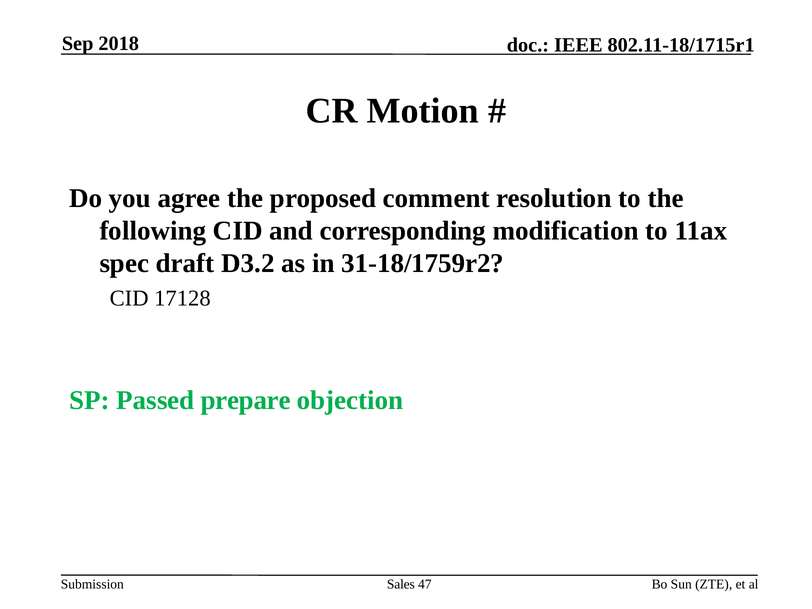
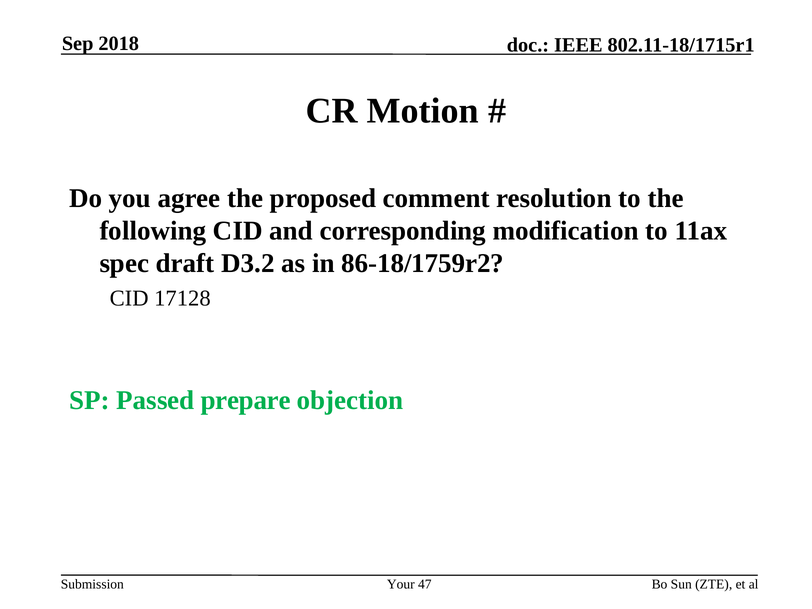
31-18/1759r2: 31-18/1759r2 -> 86-18/1759r2
Sales: Sales -> Your
